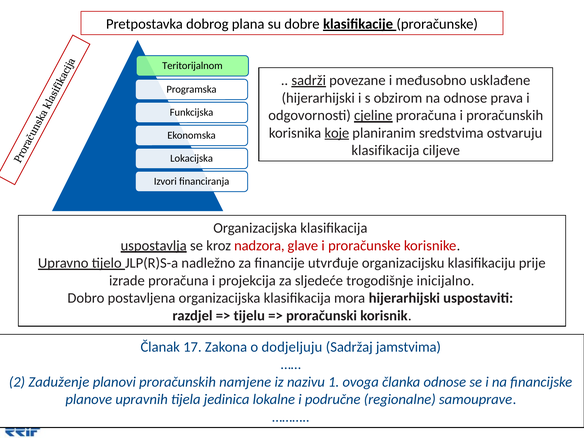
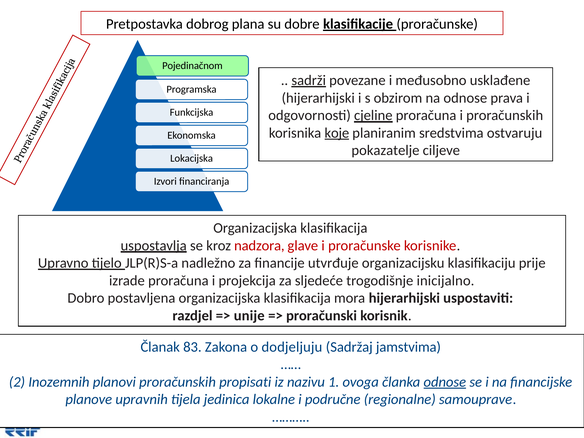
Teritorijalnom: Teritorijalnom -> Pojedinačnom
klasifikacija at (385, 150): klasifikacija -> pokazatelje
tijelu: tijelu -> unije
17: 17 -> 83
Zaduženje: Zaduženje -> Inozemnih
namjene: namjene -> propisati
odnose at (445, 382) underline: none -> present
